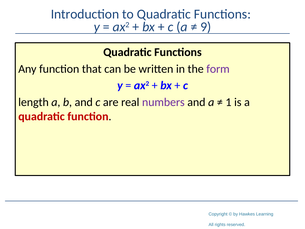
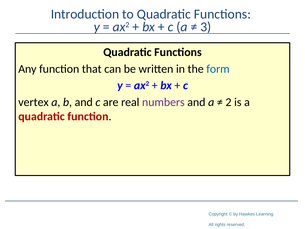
9: 9 -> 3
form colour: purple -> blue
length: length -> vertex
1: 1 -> 2
